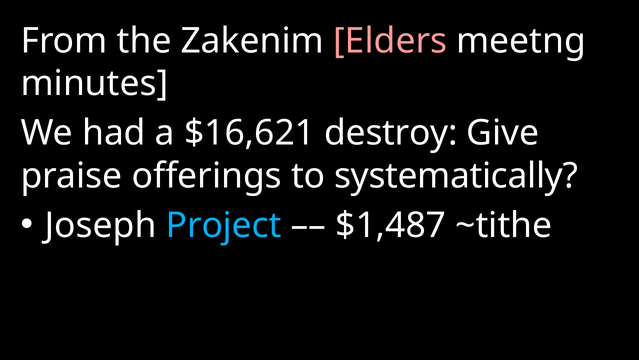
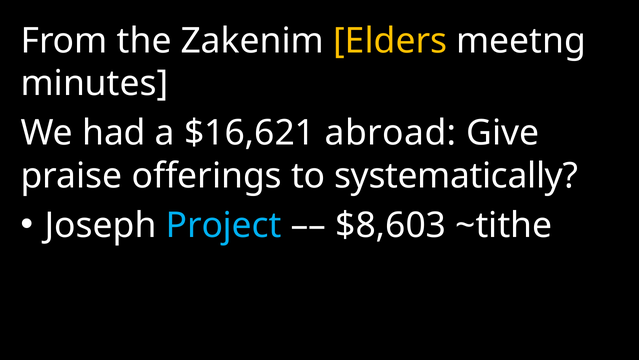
Elders colour: pink -> yellow
destroy: destroy -> abroad
$1,487: $1,487 -> $8,603
